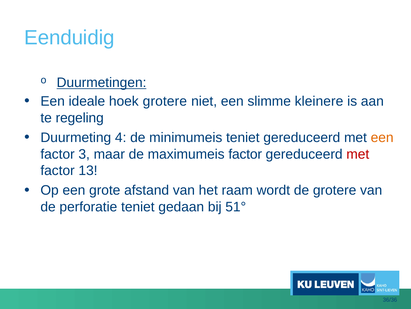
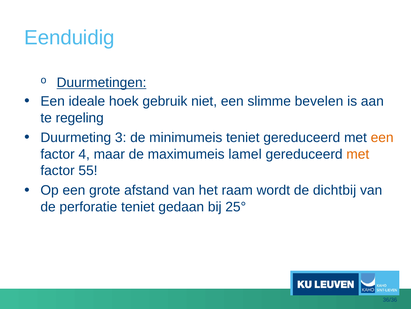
hoek grotere: grotere -> gebruik
kleinere: kleinere -> bevelen
4: 4 -> 3
3: 3 -> 4
maximumeis factor: factor -> lamel
met at (358, 154) colour: red -> orange
13: 13 -> 55
de grotere: grotere -> dichtbij
51°: 51° -> 25°
